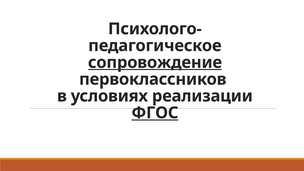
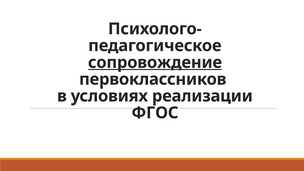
ФГОС underline: present -> none
